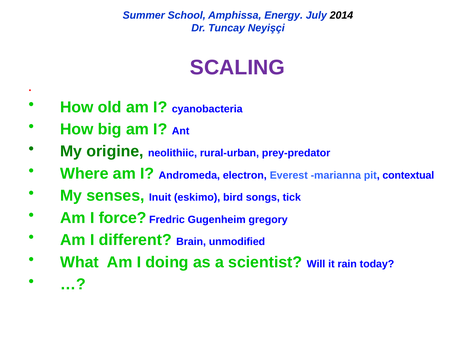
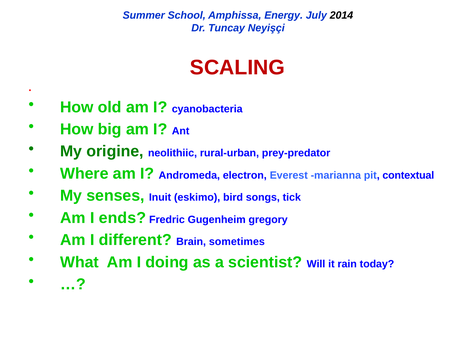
SCALING colour: purple -> red
force: force -> ends
unmodified: unmodified -> sometimes
